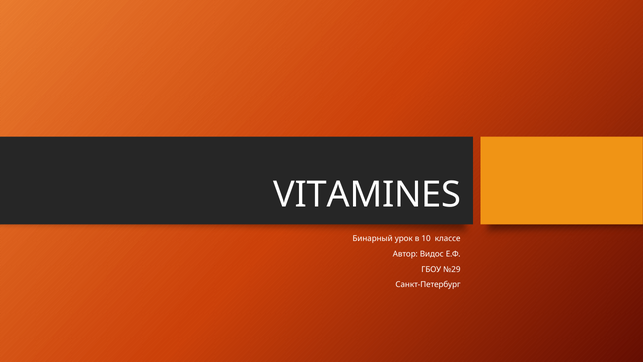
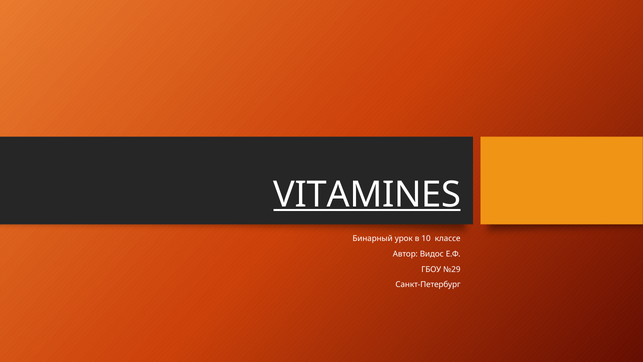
VITAMINES underline: none -> present
